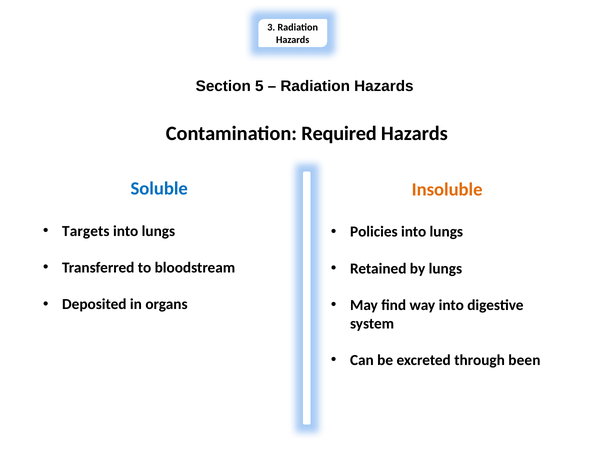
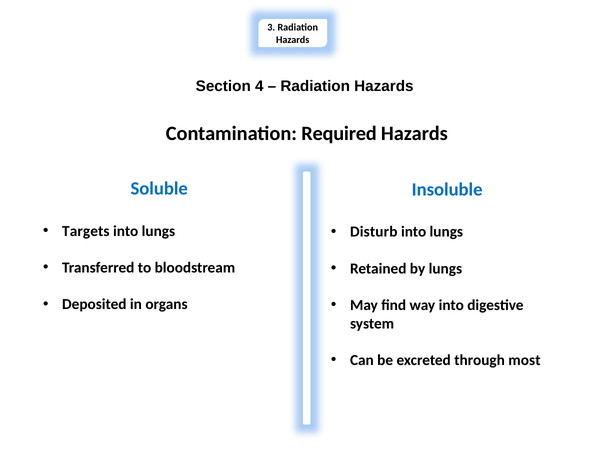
5: 5 -> 4
Insoluble colour: orange -> blue
Policies: Policies -> Disturb
been: been -> most
